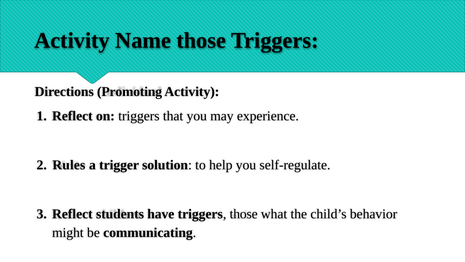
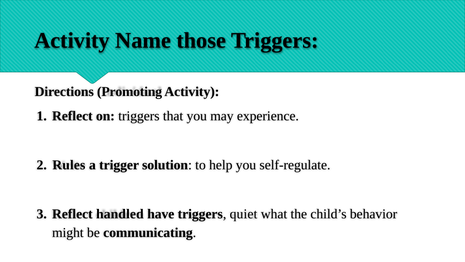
students: students -> handled
triggers those: those -> quiet
